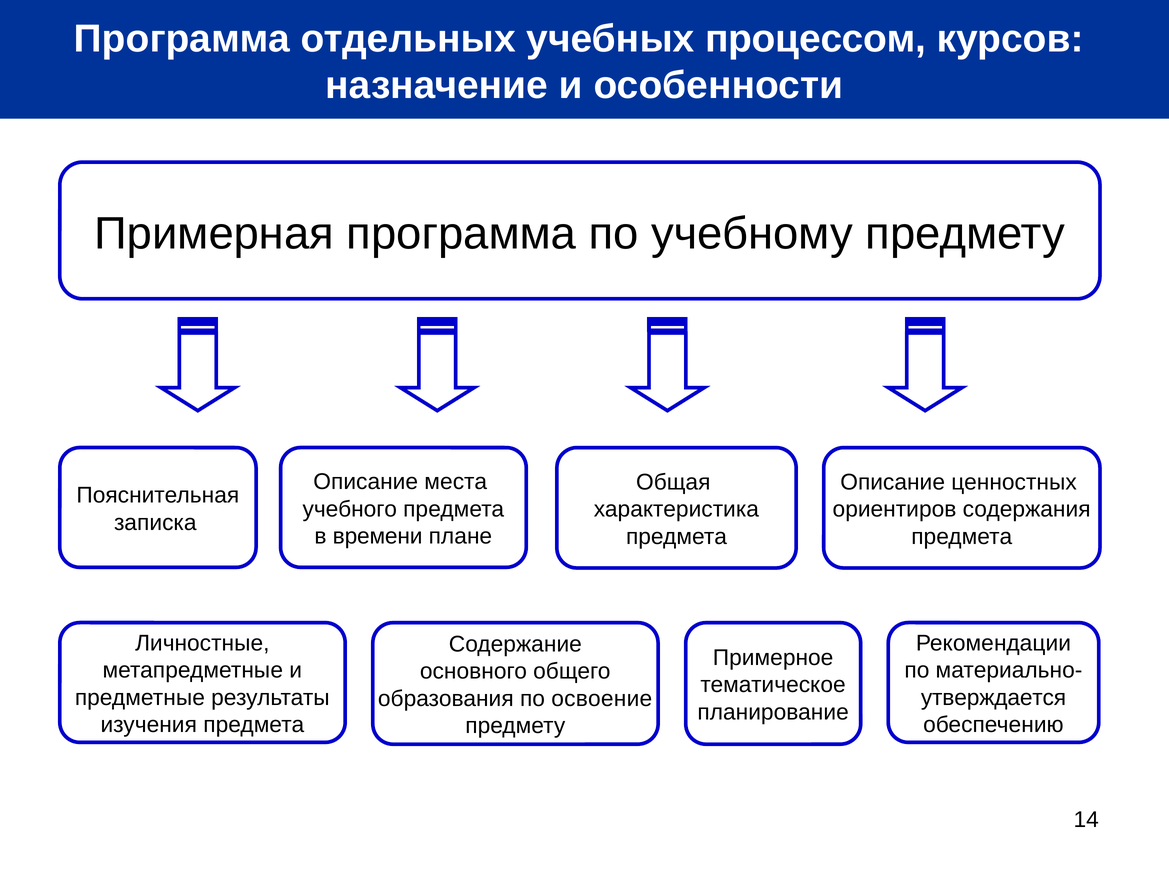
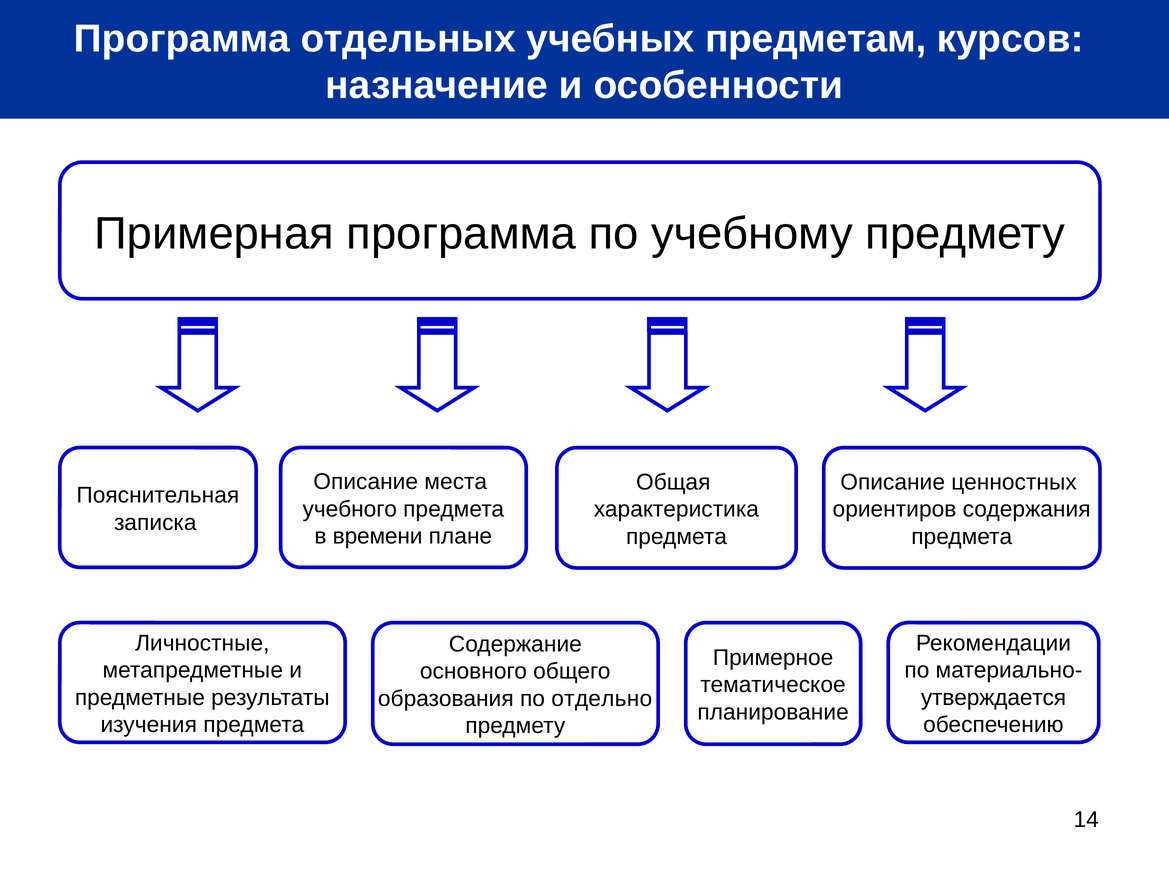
процессом: процессом -> предметам
освоение: освоение -> отдельно
